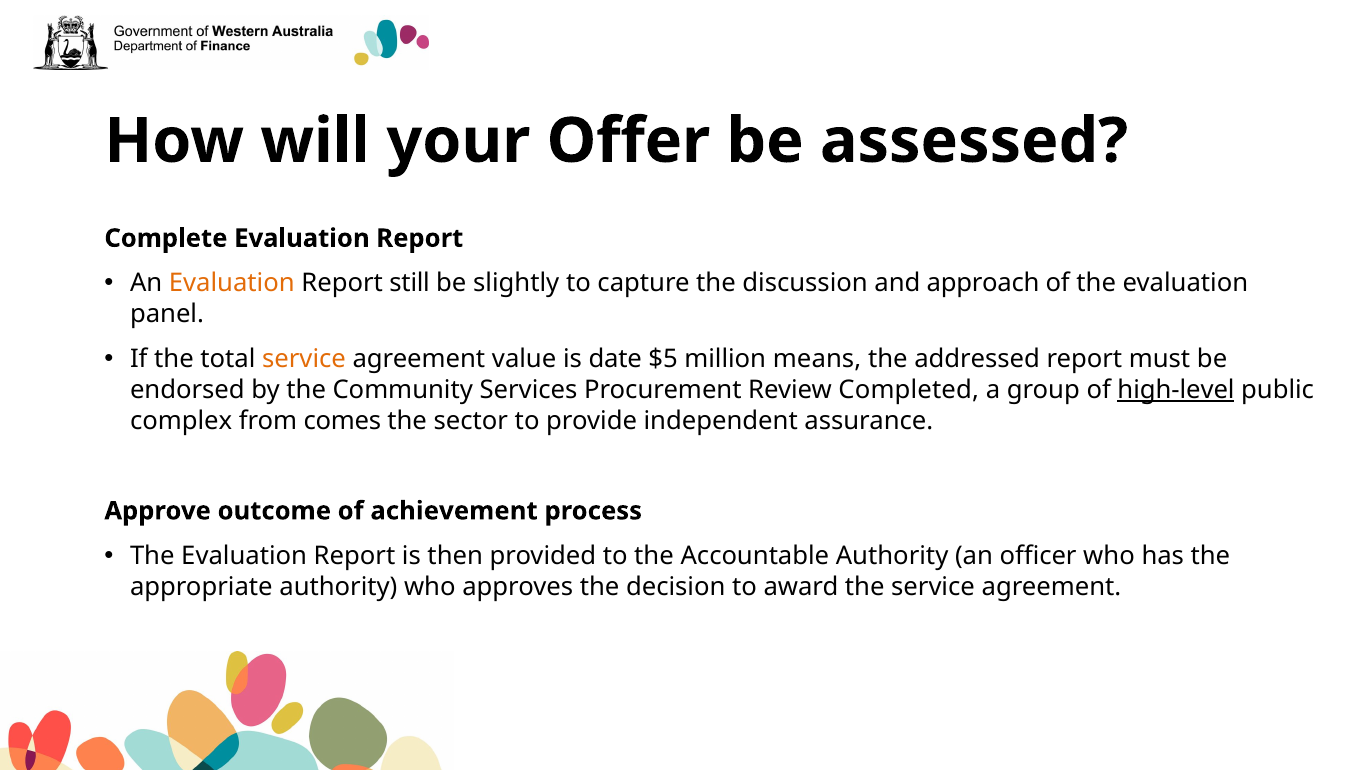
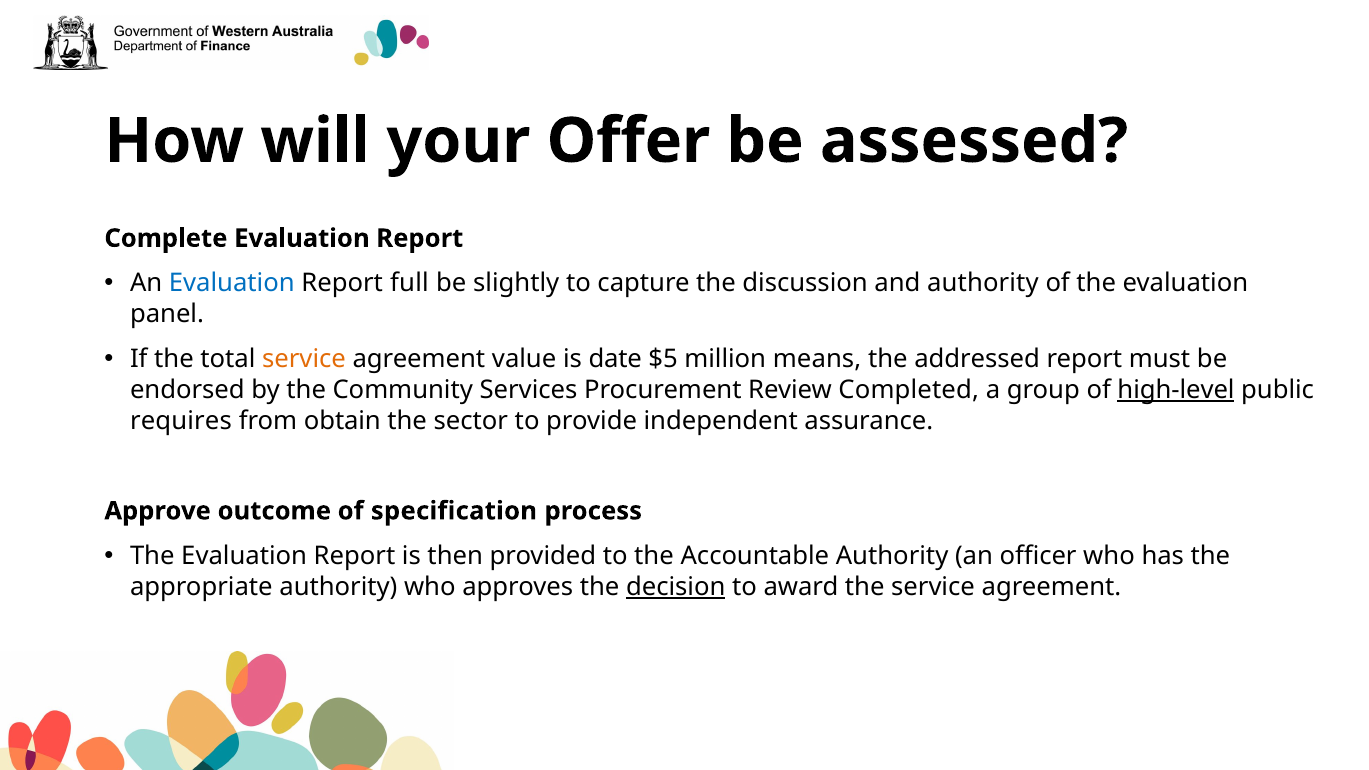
Evaluation at (232, 283) colour: orange -> blue
still: still -> full
and approach: approach -> authority
complex: complex -> requires
comes: comes -> obtain
achievement: achievement -> specification
decision underline: none -> present
